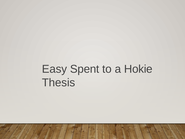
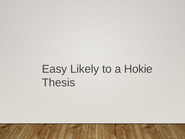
Spent: Spent -> Likely
